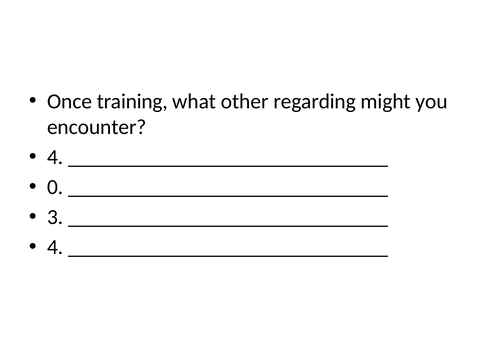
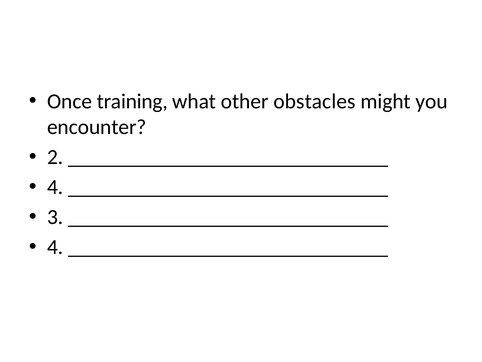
regarding: regarding -> obstacles
4 at (55, 157): 4 -> 2
0 at (55, 187): 0 -> 4
